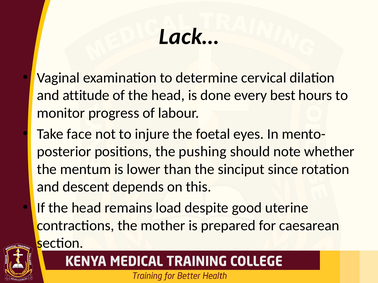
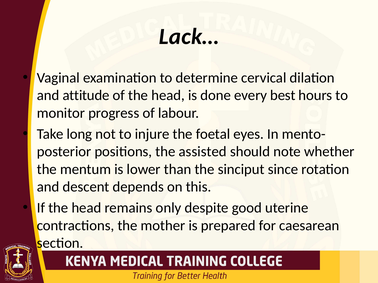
face: face -> long
pushing: pushing -> assisted
load: load -> only
